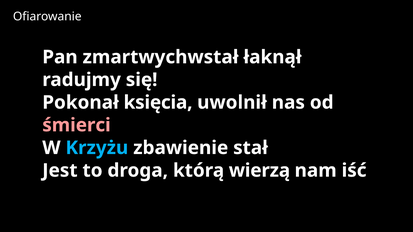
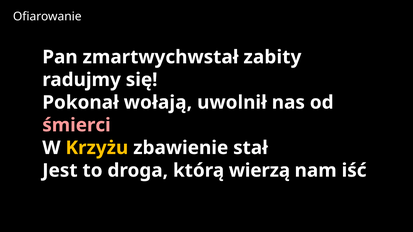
łaknął: łaknął -> zabity
księcia: księcia -> wołają
Krzyżu colour: light blue -> yellow
